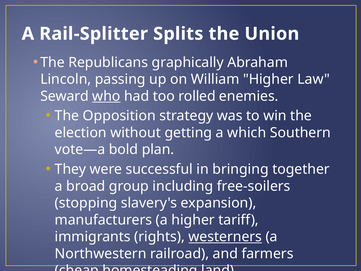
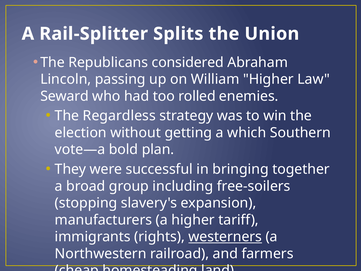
graphically: graphically -> considered
who underline: present -> none
Opposition: Opposition -> Regardless
